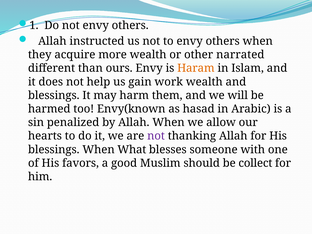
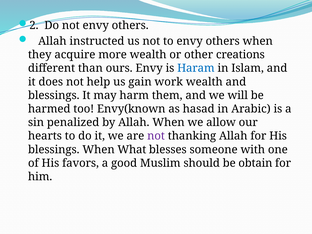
1: 1 -> 2
narrated: narrated -> creations
Haram colour: orange -> blue
collect: collect -> obtain
